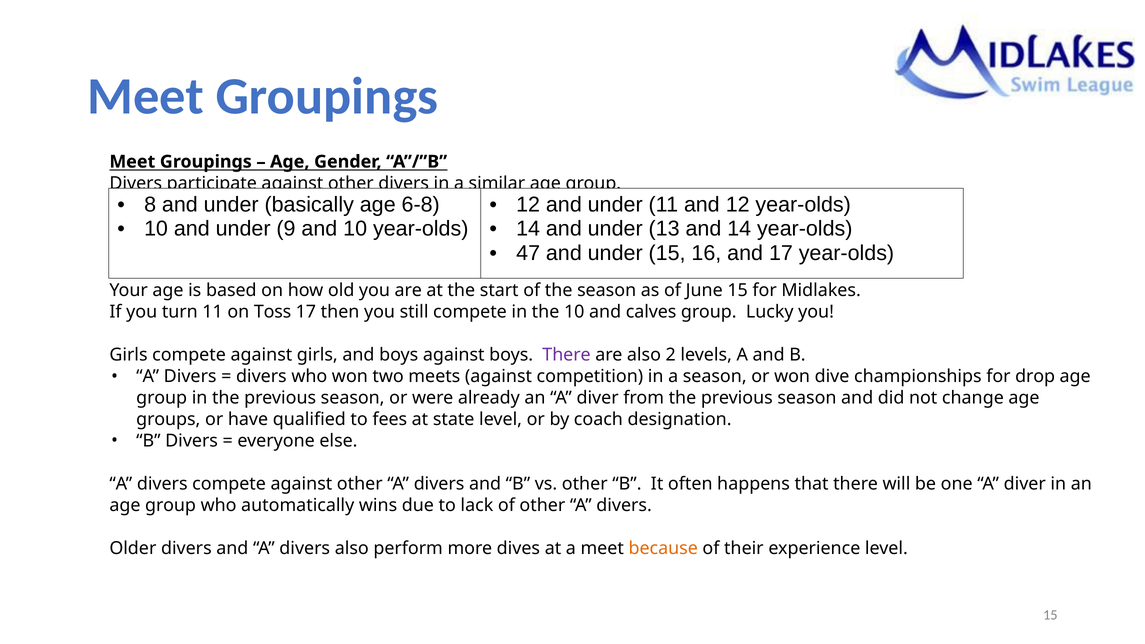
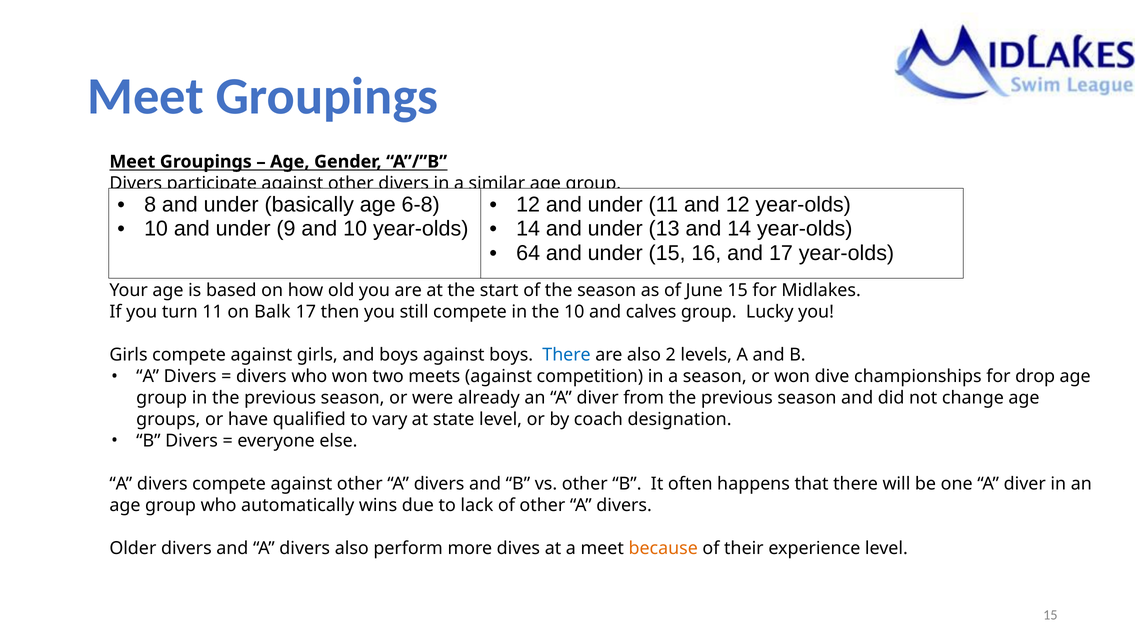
47: 47 -> 64
Toss: Toss -> Balk
There at (567, 355) colour: purple -> blue
fees: fees -> vary
